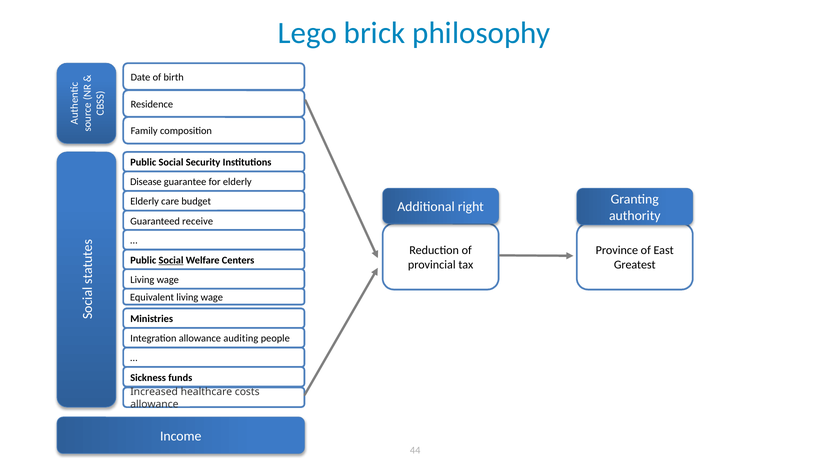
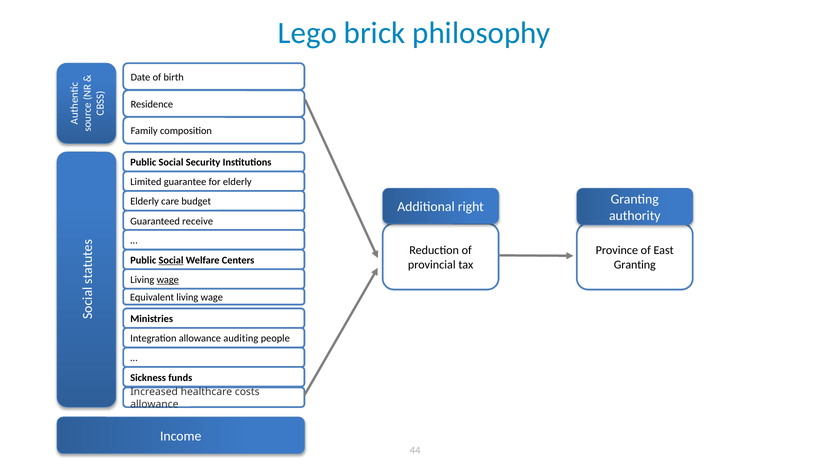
Disease: Disease -> Limited
Greatest at (635, 265): Greatest -> Granting
wage at (168, 280) underline: none -> present
